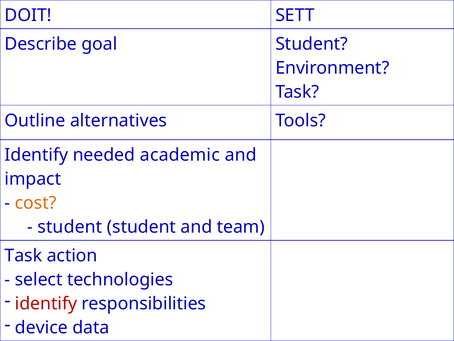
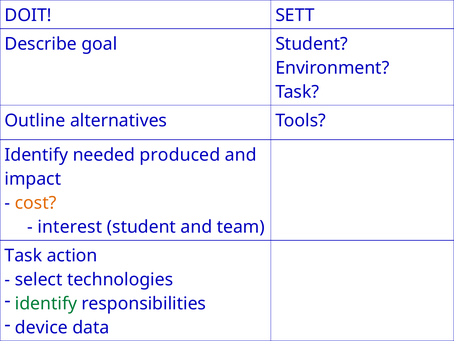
academic: academic -> produced
student at (70, 227): student -> interest
identify at (46, 303) colour: red -> green
